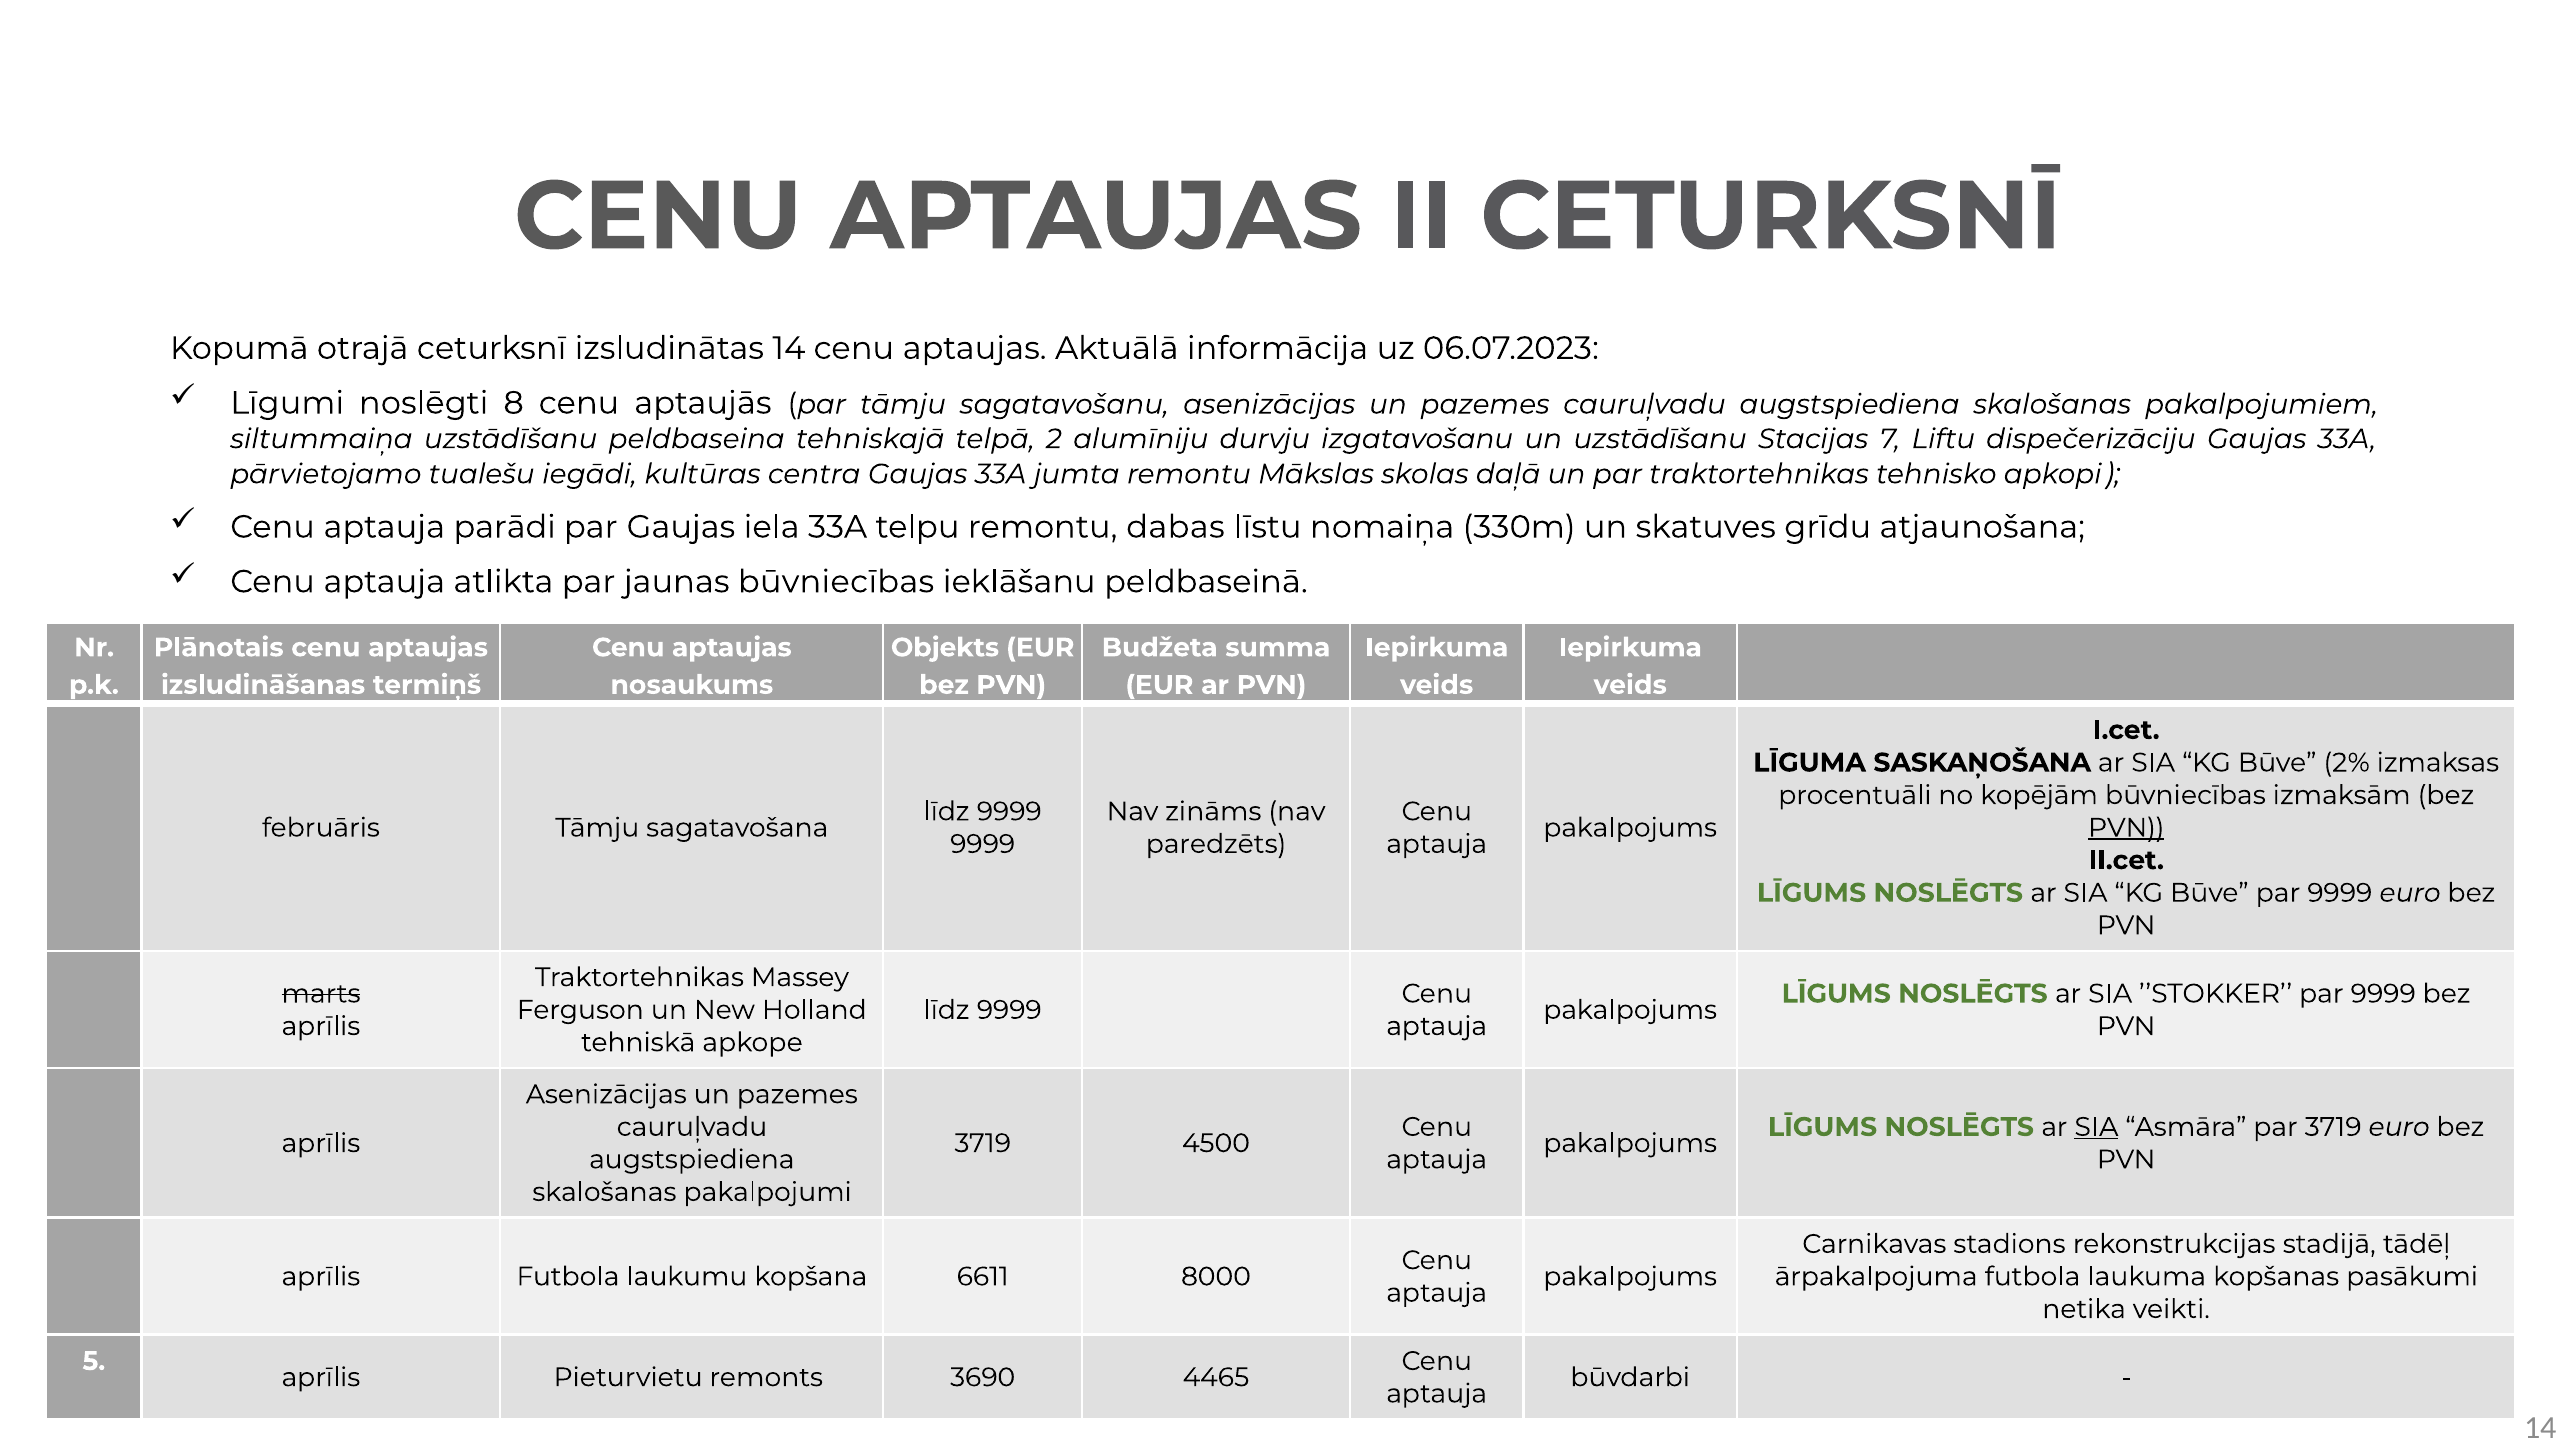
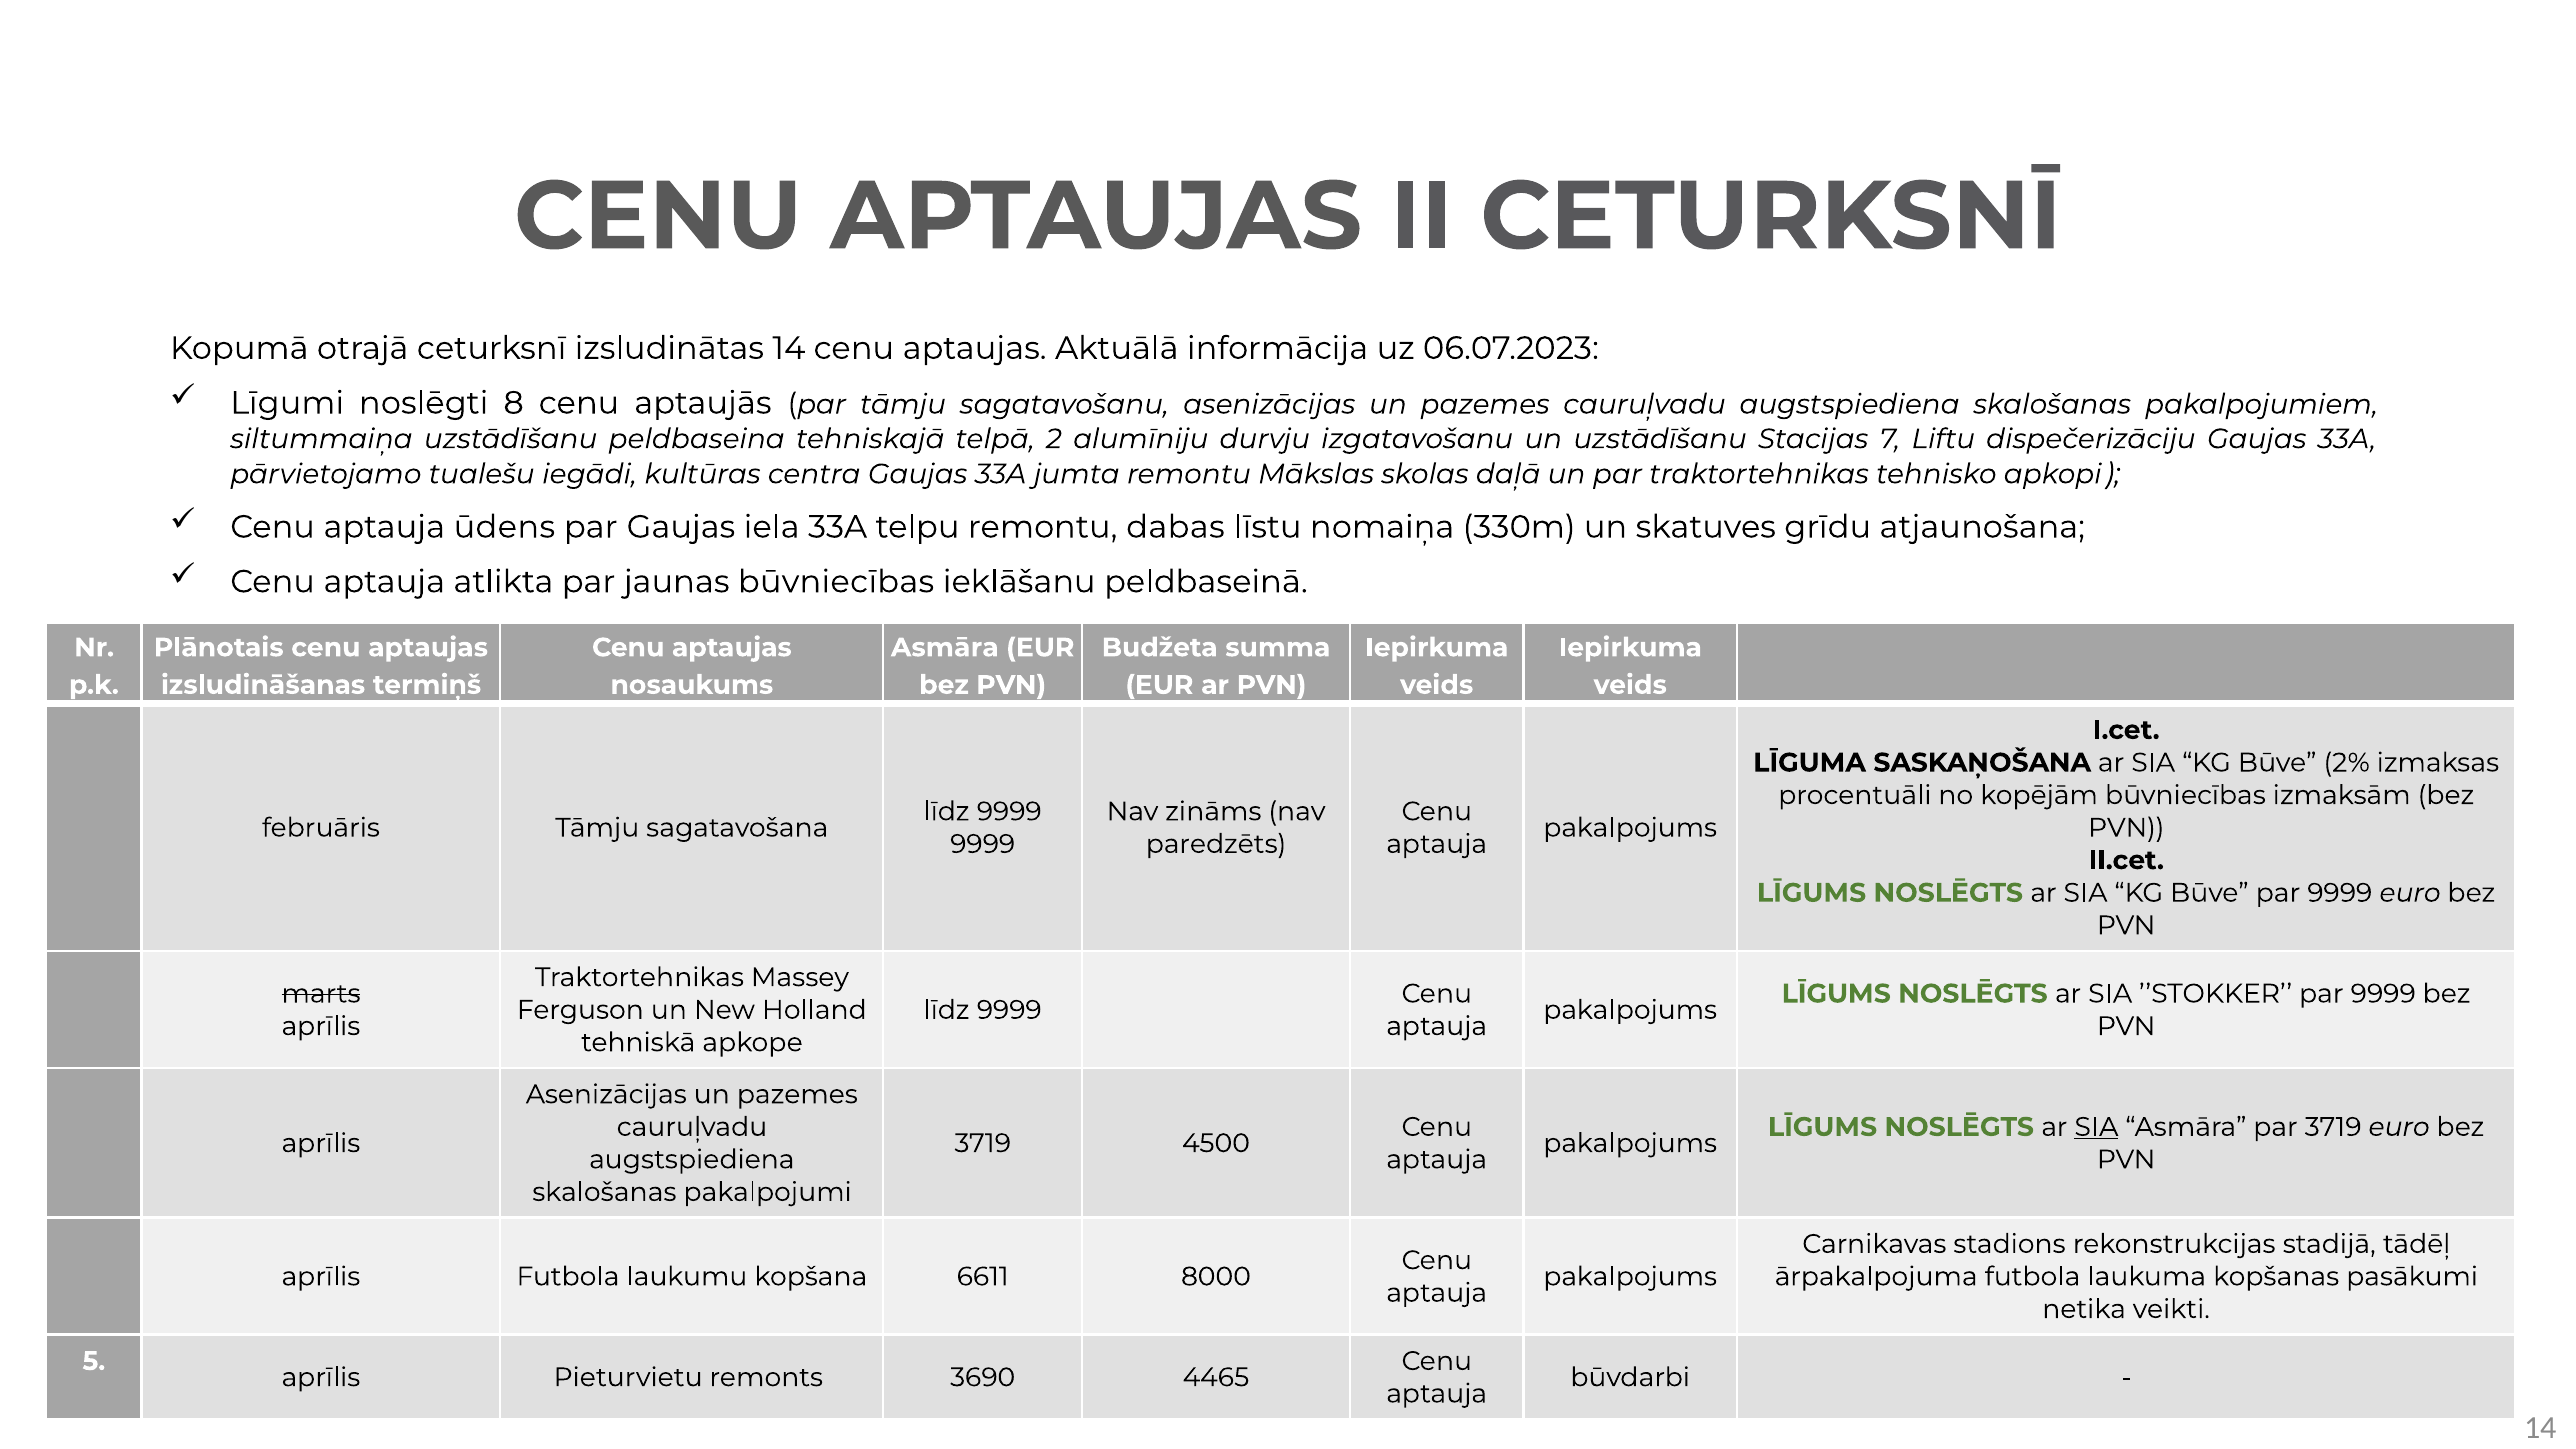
parādi: parādi -> ūdens
Objekts at (945, 648): Objekts -> Asmāra
PVN at (2126, 828) underline: present -> none
